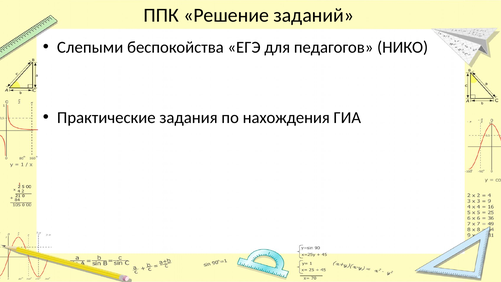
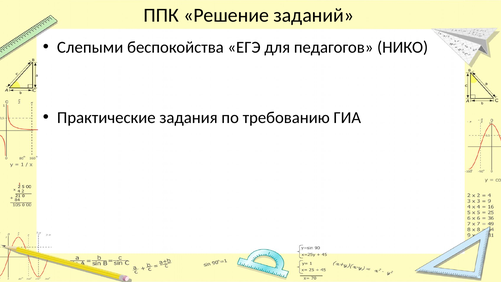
нахождения: нахождения -> требованию
